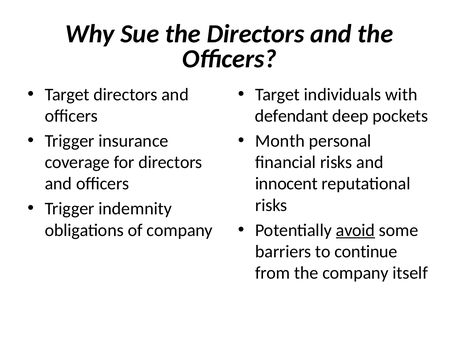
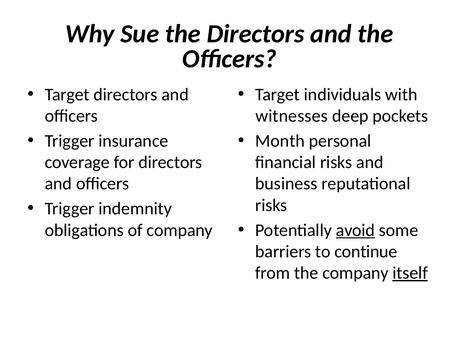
defendant: defendant -> witnesses
innocent: innocent -> business
itself underline: none -> present
